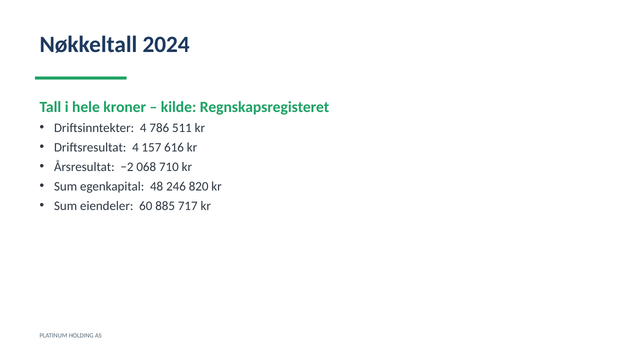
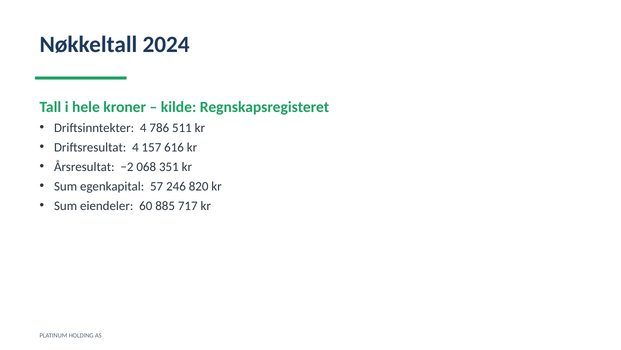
710: 710 -> 351
48: 48 -> 57
